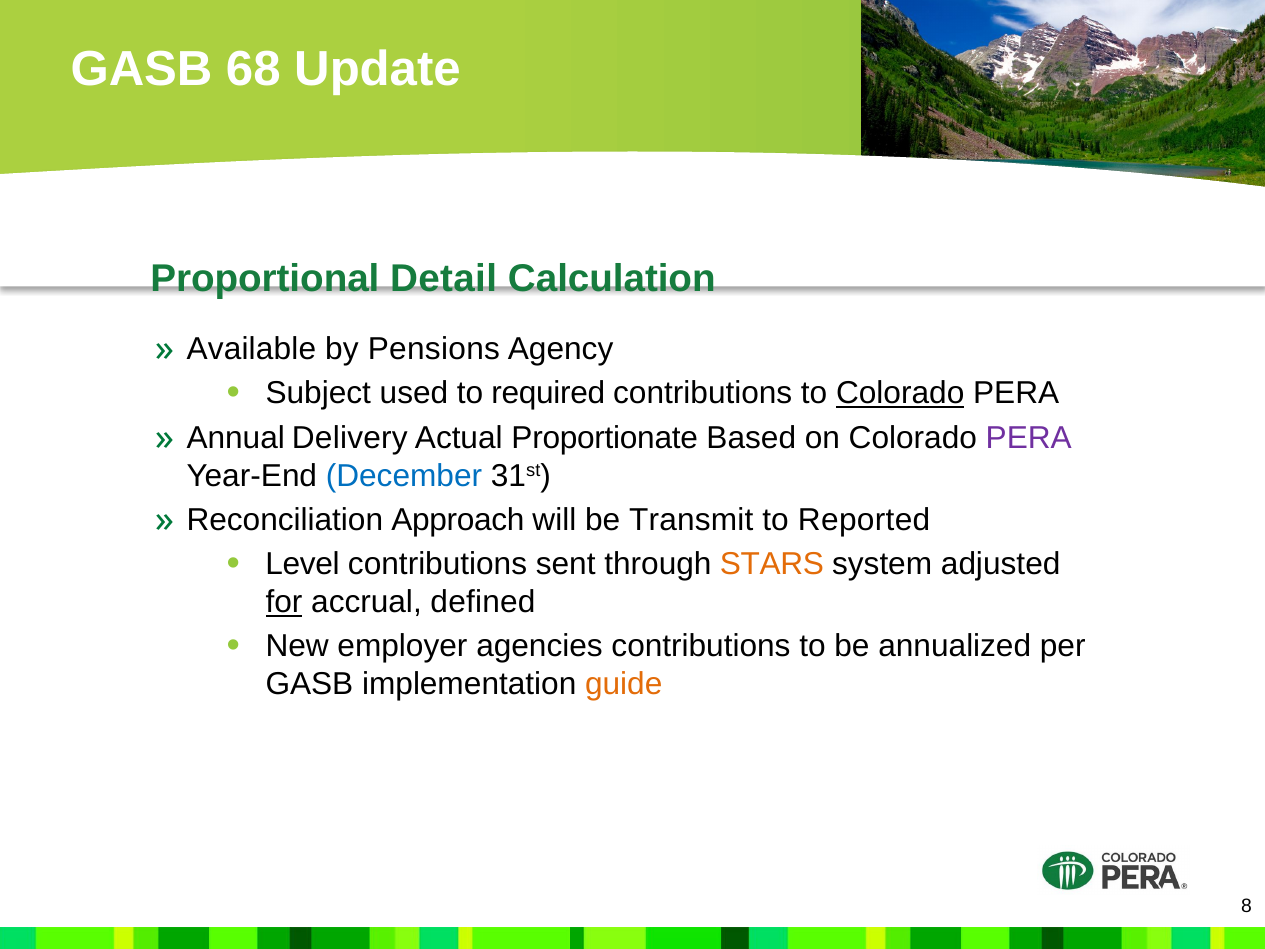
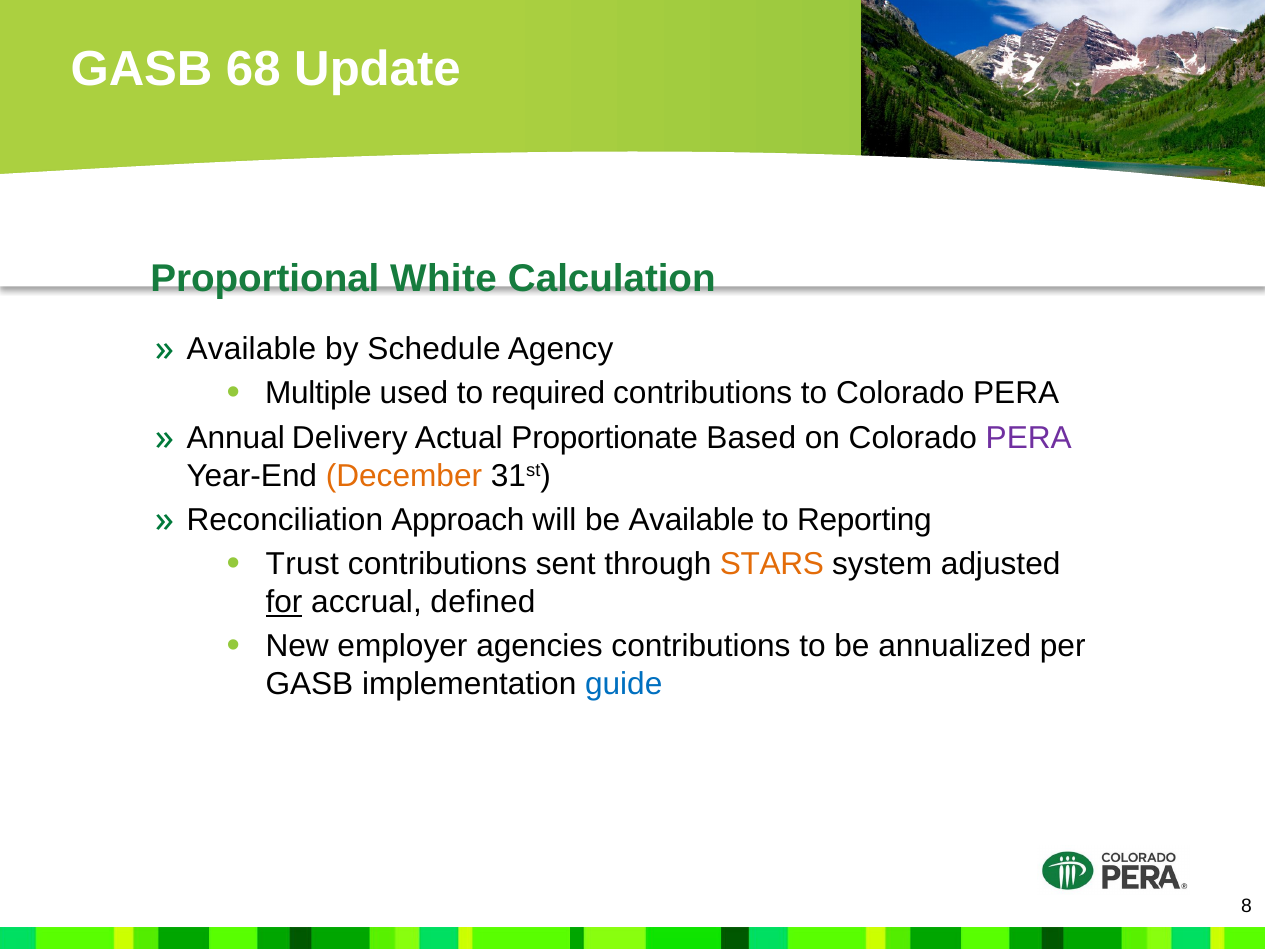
Detail: Detail -> White
Pensions: Pensions -> Schedule
Subject: Subject -> Multiple
Colorado at (900, 393) underline: present -> none
December colour: blue -> orange
be Transmit: Transmit -> Available
Reported: Reported -> Reporting
Level: Level -> Trust
guide colour: orange -> blue
